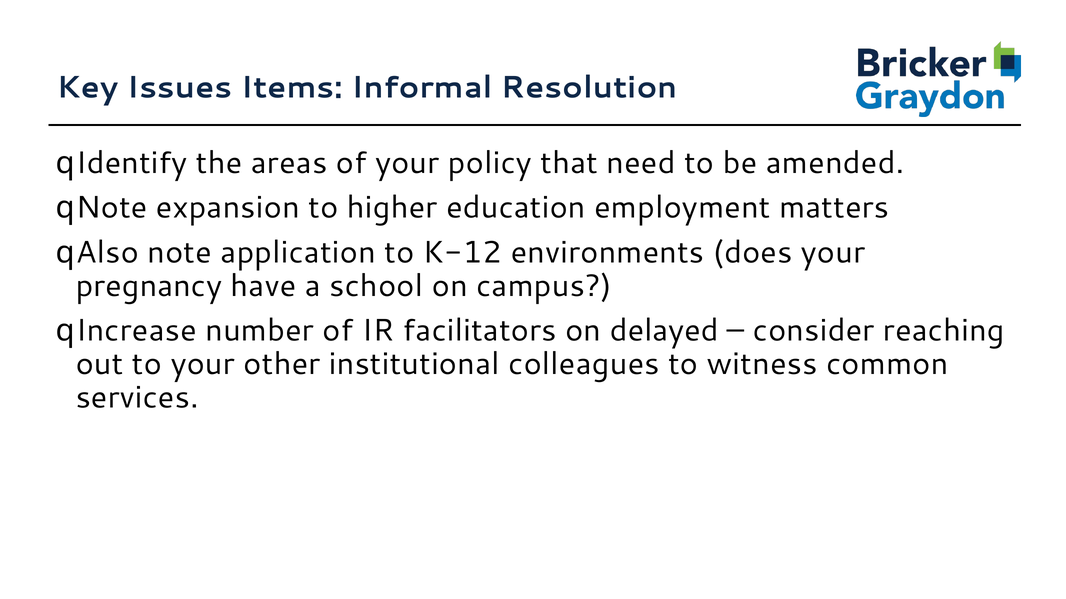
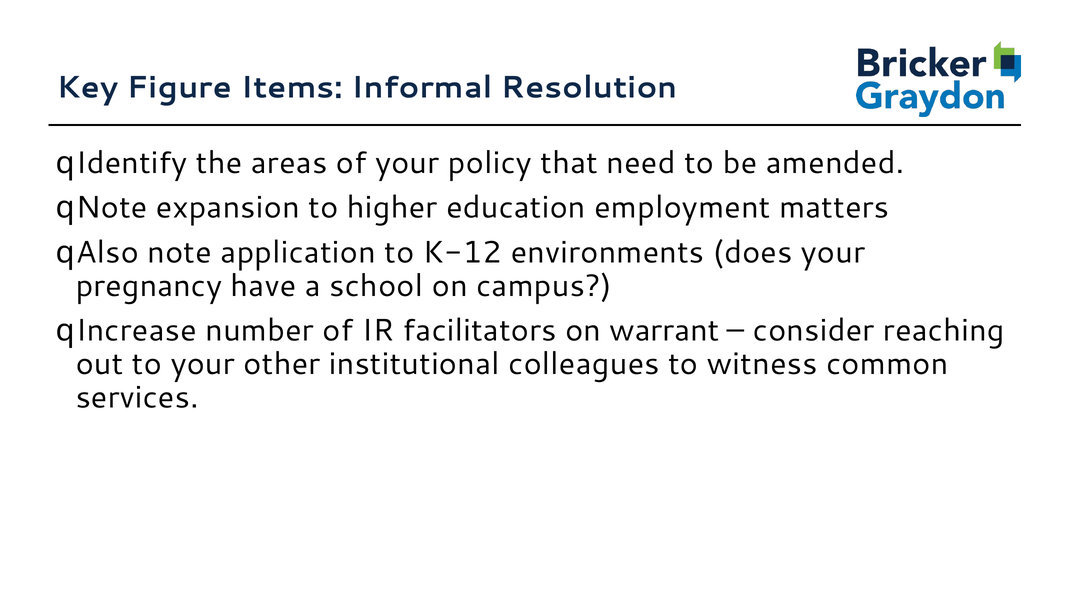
Issues: Issues -> Figure
delayed: delayed -> warrant
